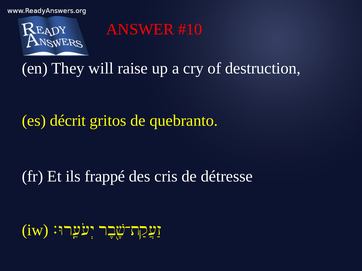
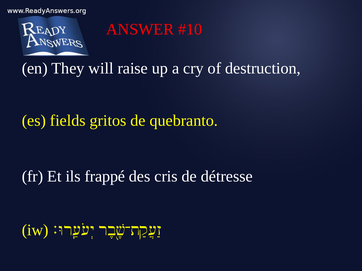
décrit: décrit -> fields
